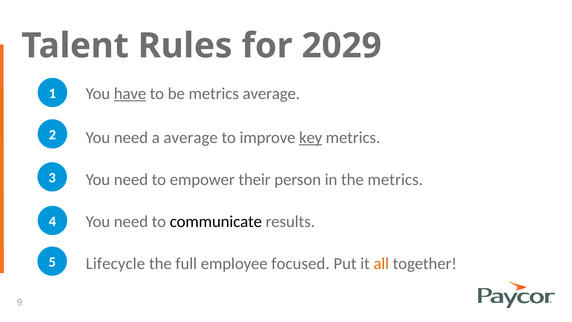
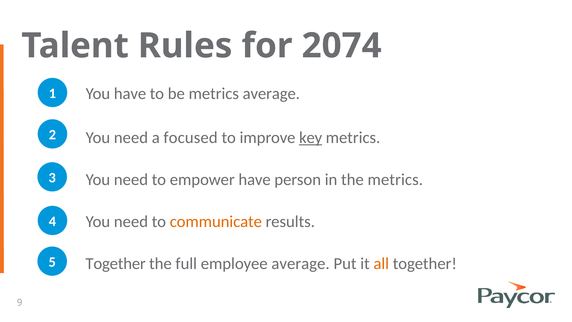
2029: 2029 -> 2074
have at (130, 94) underline: present -> none
a average: average -> focused
empower their: their -> have
communicate colour: black -> orange
Lifecycle at (115, 264): Lifecycle -> Together
employee focused: focused -> average
